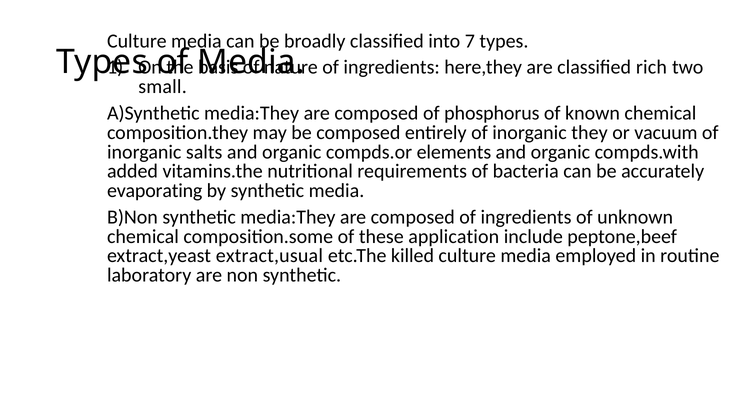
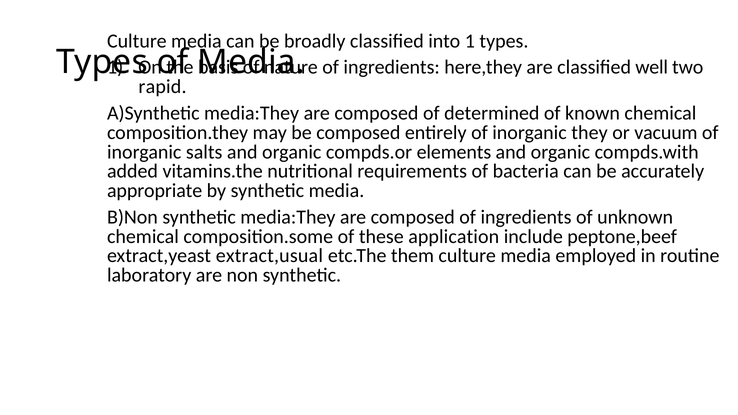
into 7: 7 -> 1
rich: rich -> well
small: small -> rapid
phosphorus: phosphorus -> determined
evaporating: evaporating -> appropriate
killed: killed -> them
